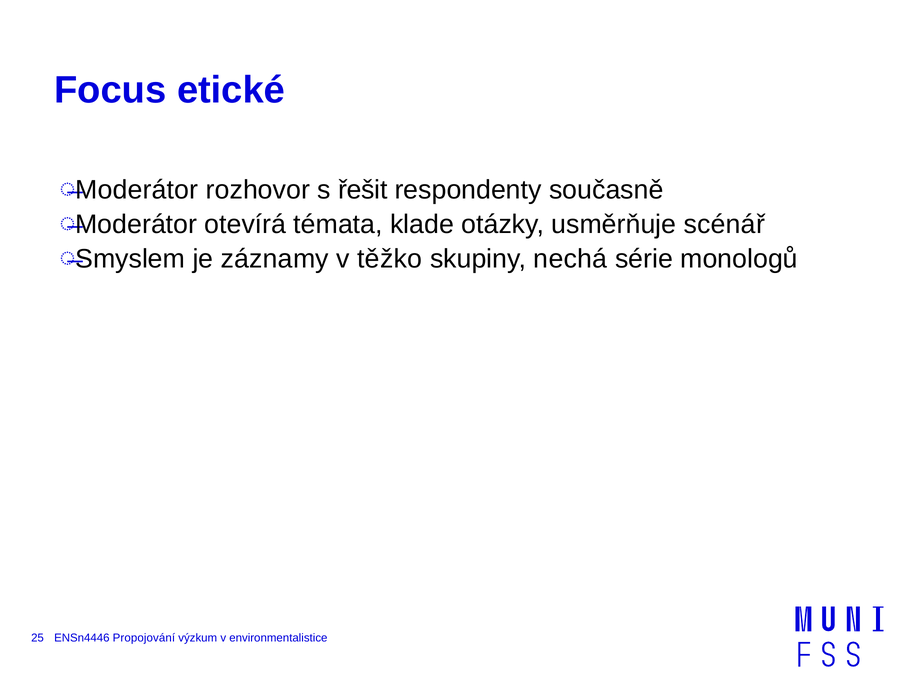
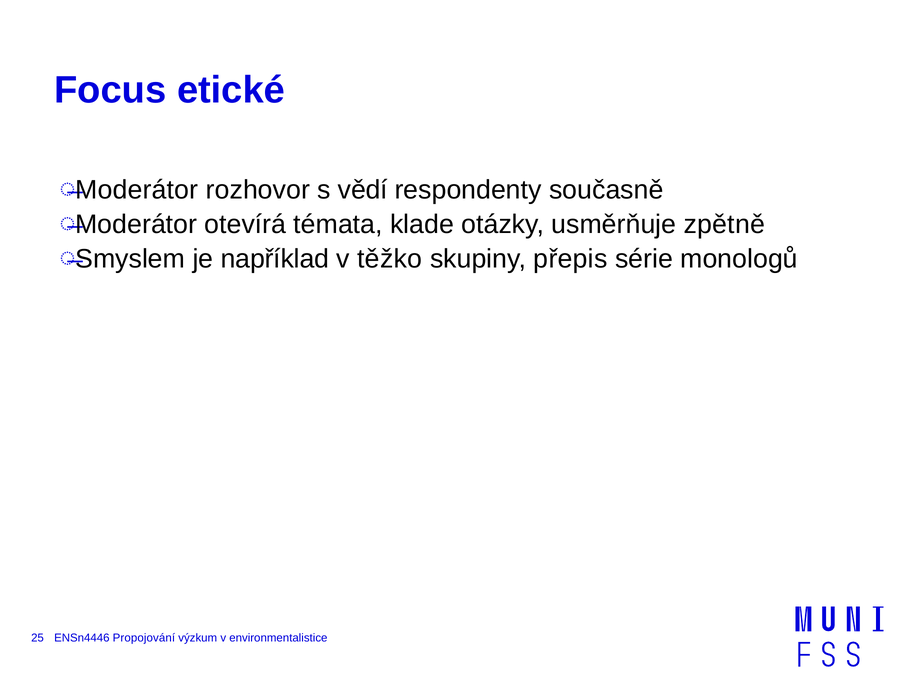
řešit: řešit -> vědí
scénář: scénář -> zpětně
záznamy: záznamy -> například
nechá: nechá -> přepis
